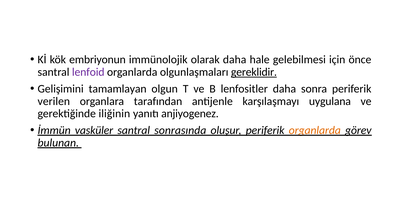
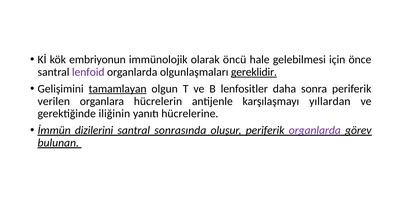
olarak daha: daha -> öncü
tamamlayan underline: none -> present
tarafından: tarafından -> hücrelerin
uygulana: uygulana -> yıllardan
anjiyogenez: anjiyogenez -> hücrelerine
vasküler: vasküler -> dizilerini
organlarda at (315, 130) colour: orange -> purple
